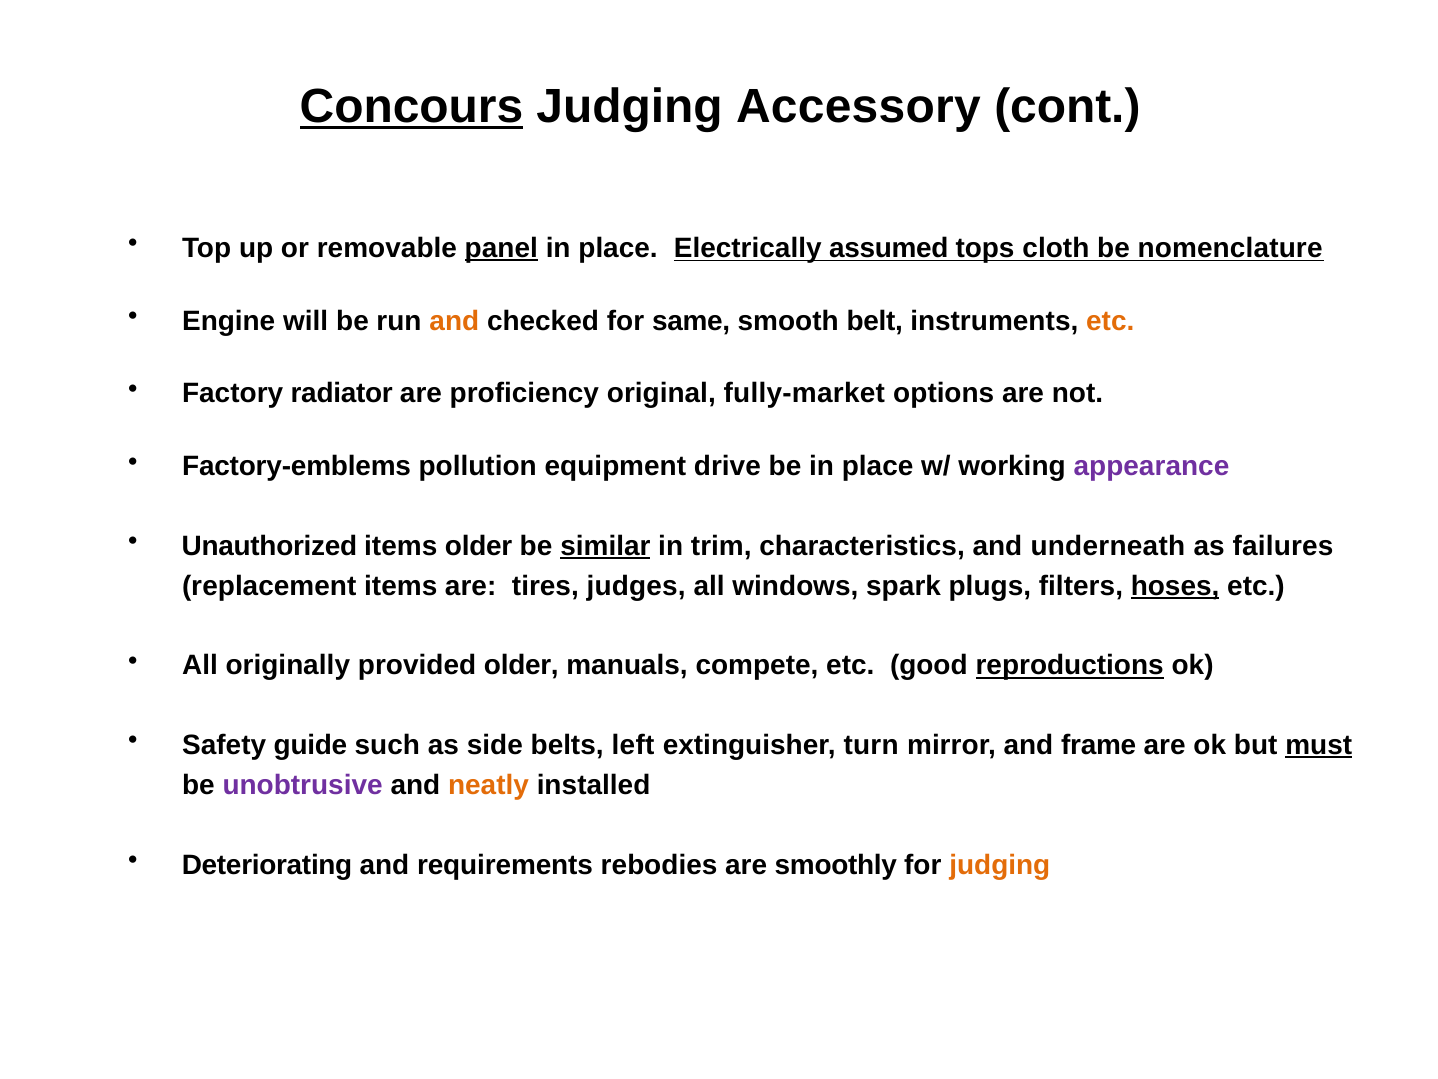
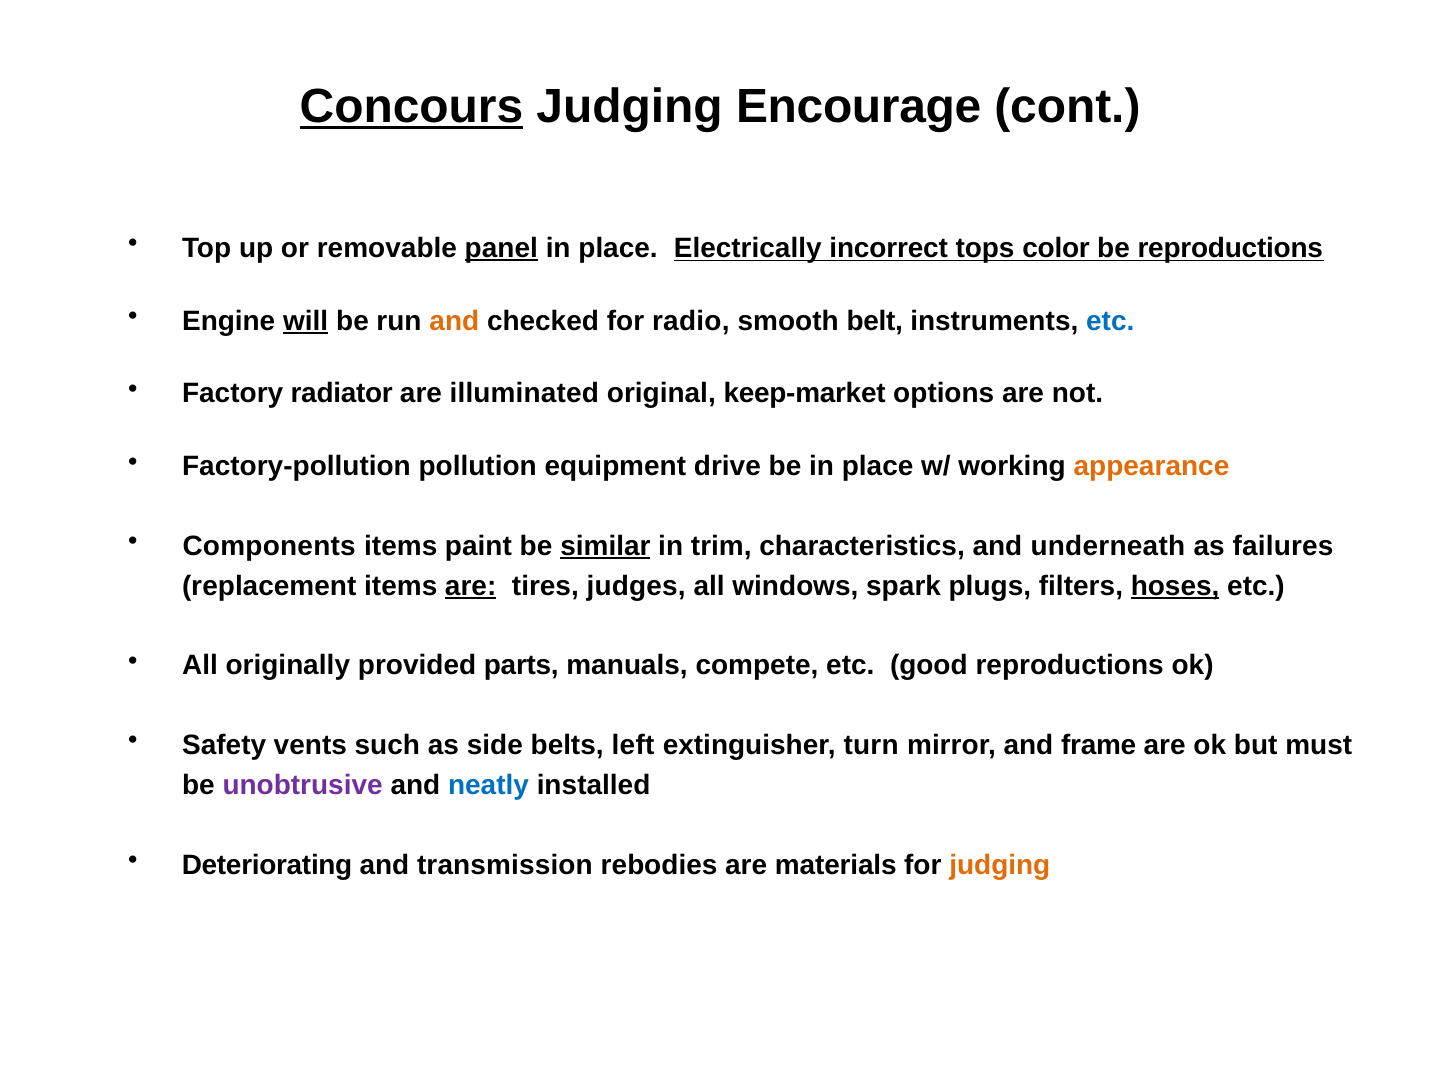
Accessory: Accessory -> Encourage
assumed: assumed -> incorrect
cloth: cloth -> color
be nomenclature: nomenclature -> reproductions
will underline: none -> present
same: same -> radio
etc at (1110, 321) colour: orange -> blue
proficiency: proficiency -> illuminated
fully-market: fully-market -> keep-market
Factory-emblems: Factory-emblems -> Factory-pollution
appearance colour: purple -> orange
Unauthorized: Unauthorized -> Components
items older: older -> paint
are at (471, 586) underline: none -> present
provided older: older -> parts
reproductions at (1070, 665) underline: present -> none
guide: guide -> vents
must underline: present -> none
neatly colour: orange -> blue
requirements: requirements -> transmission
smoothly: smoothly -> materials
